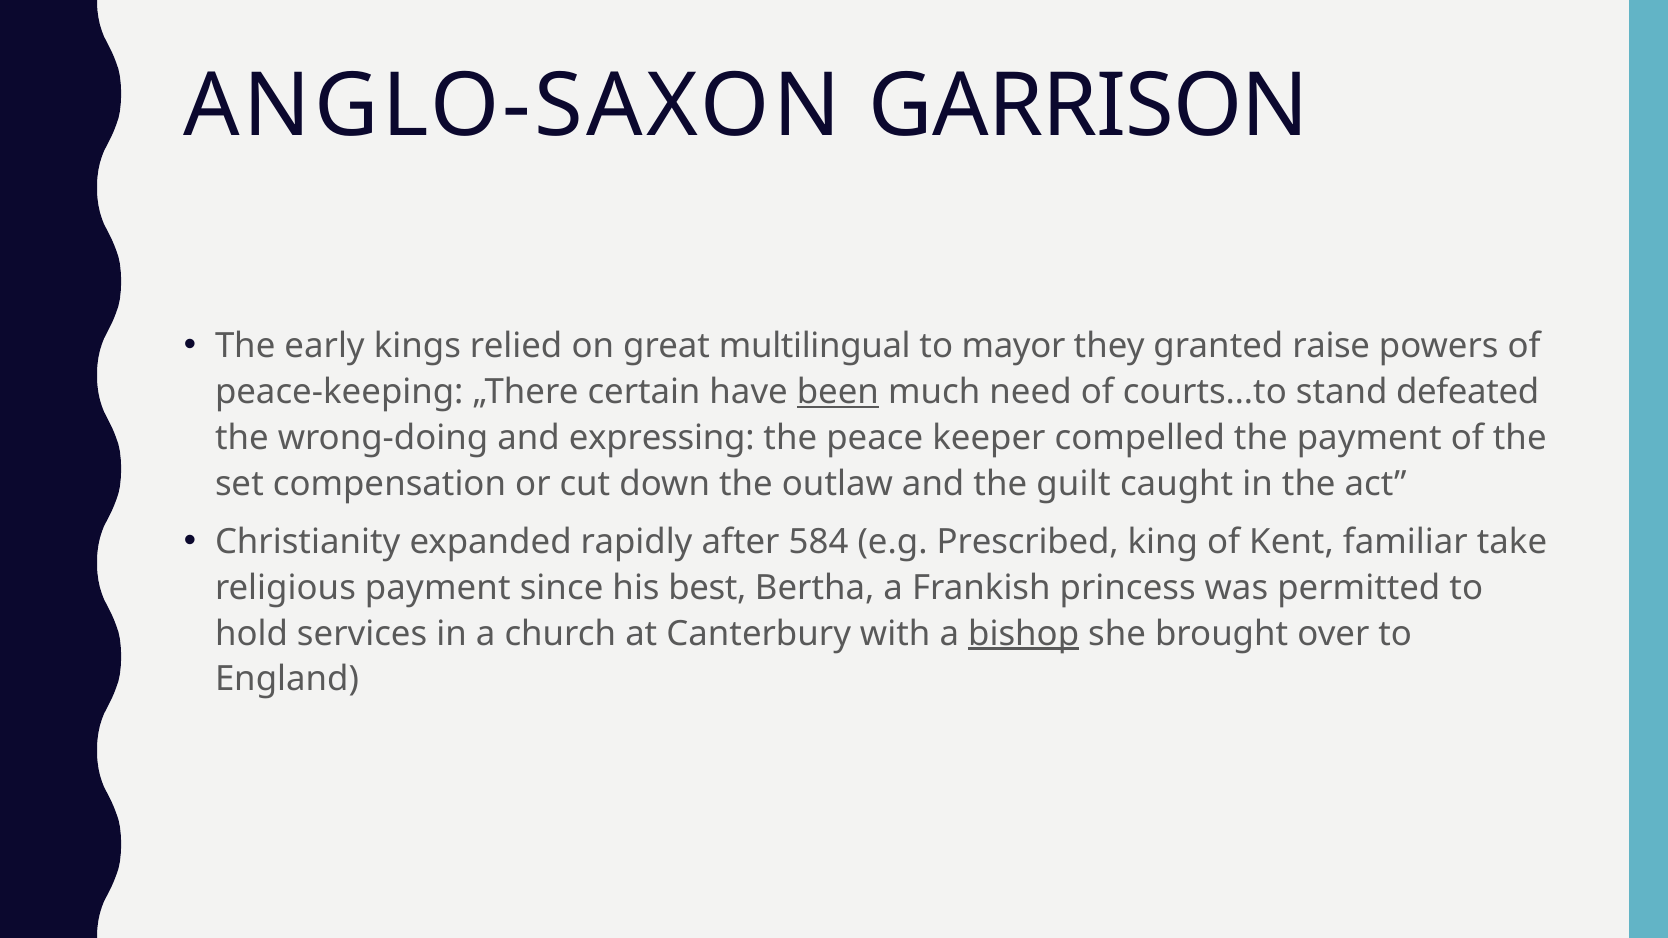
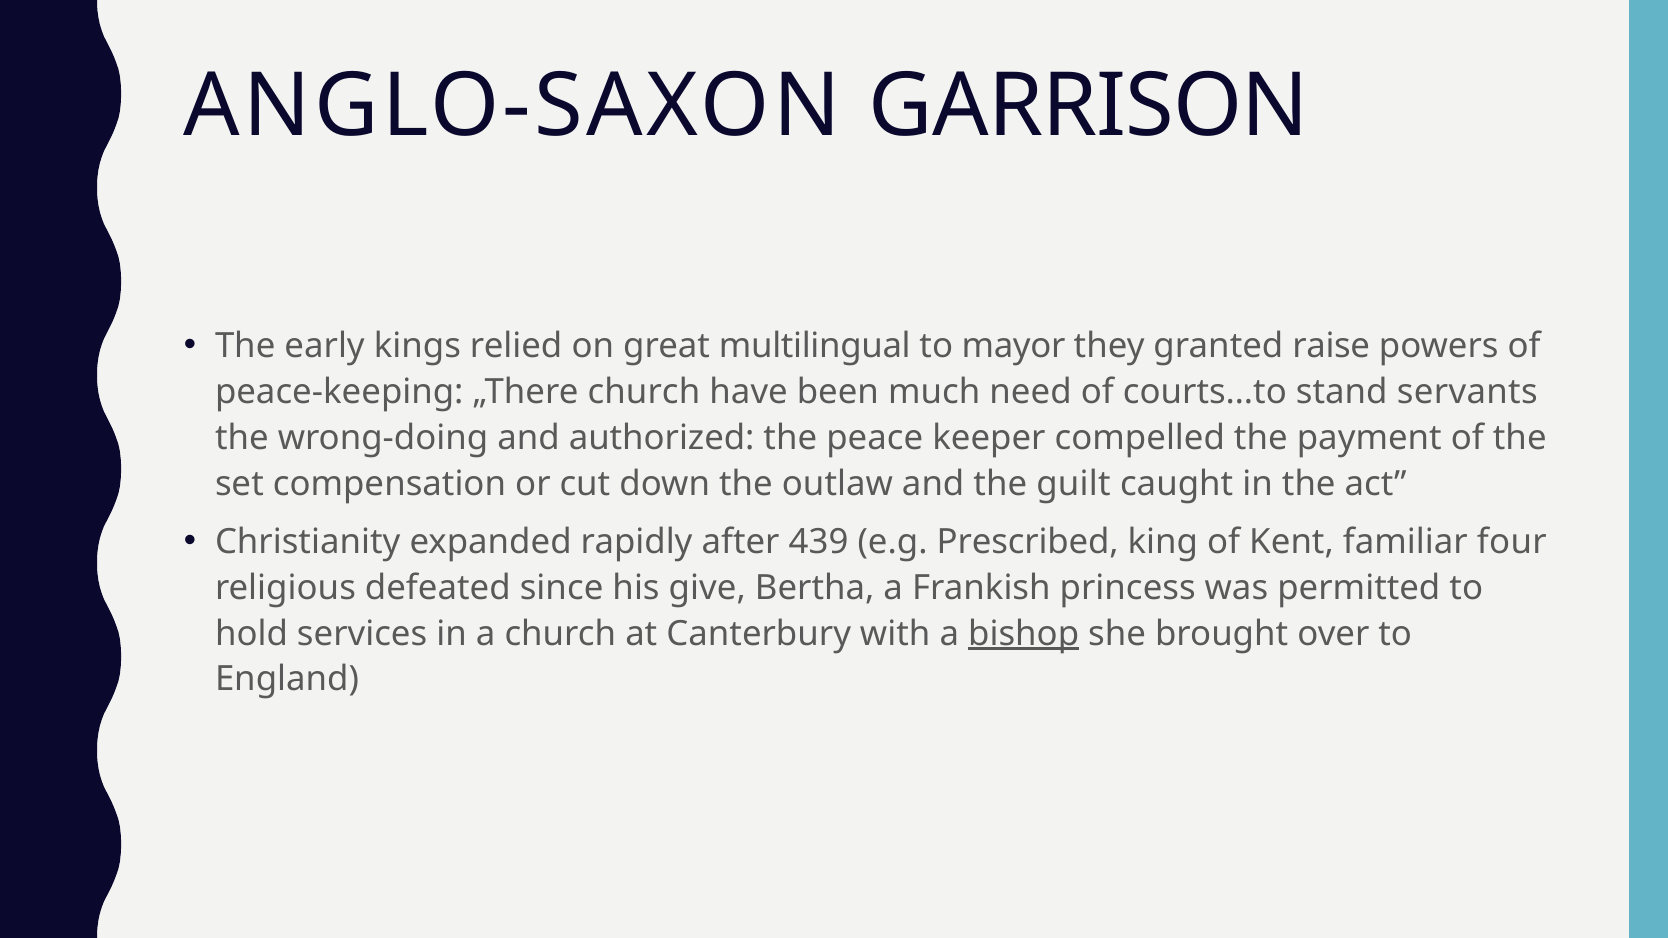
„There certain: certain -> church
been underline: present -> none
defeated: defeated -> servants
expressing: expressing -> authorized
584: 584 -> 439
take: take -> four
religious payment: payment -> defeated
best: best -> give
